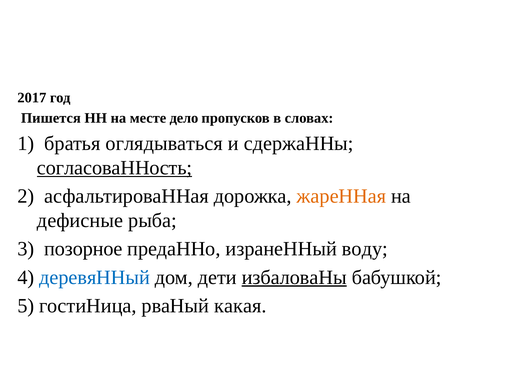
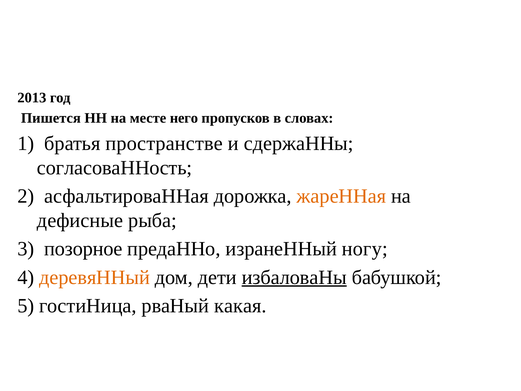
2017: 2017 -> 2013
дело: дело -> него
оглядываться: оглядываться -> пространстве
согласоваННость underline: present -> none
воду: воду -> ногу
деревяННый colour: blue -> orange
